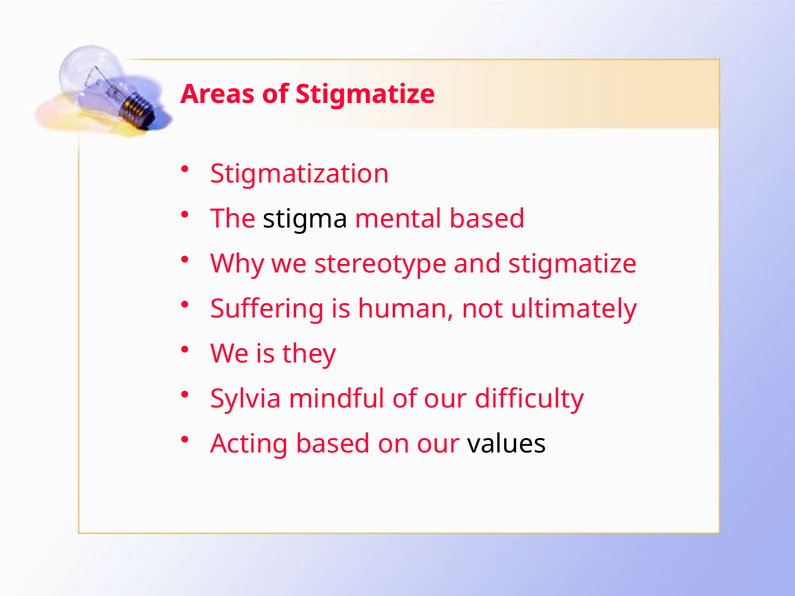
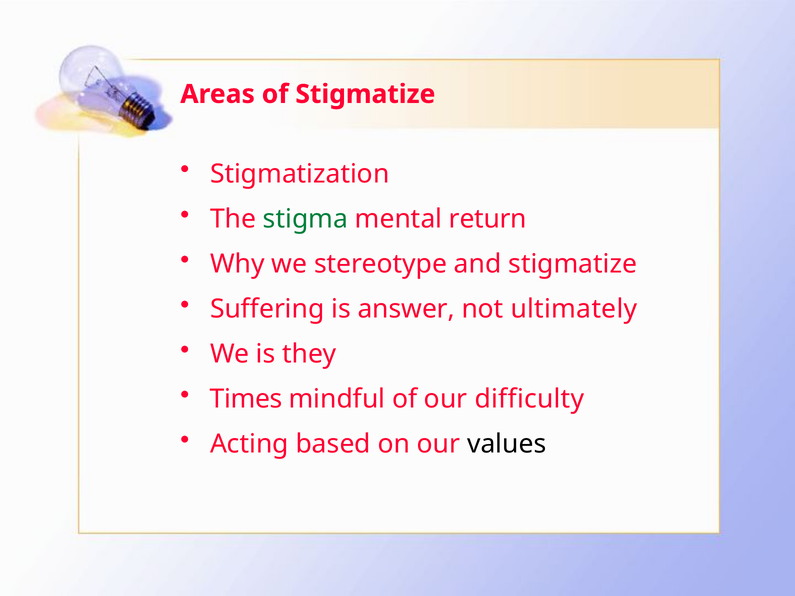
stigma colour: black -> green
mental based: based -> return
human: human -> answer
Sylvia: Sylvia -> Times
